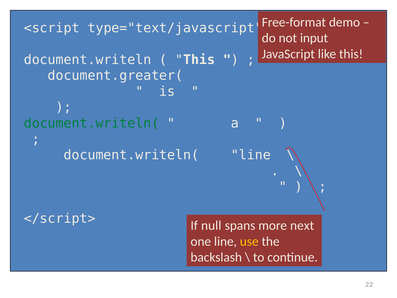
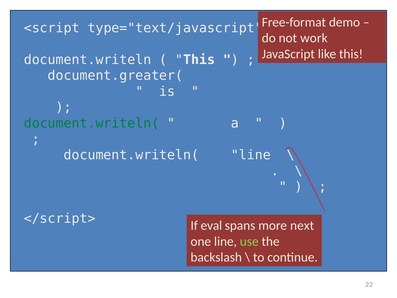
input: input -> work
null: null -> eval
use colour: yellow -> light green
